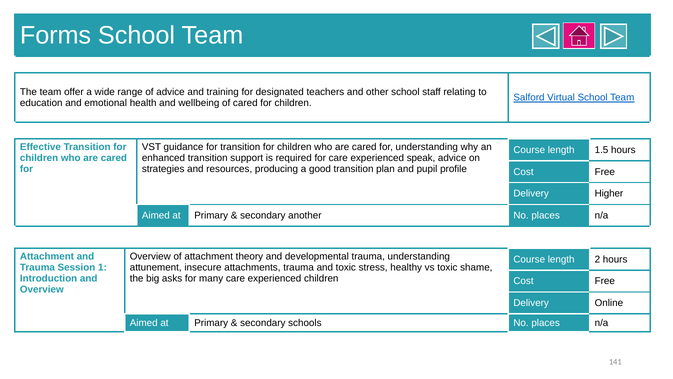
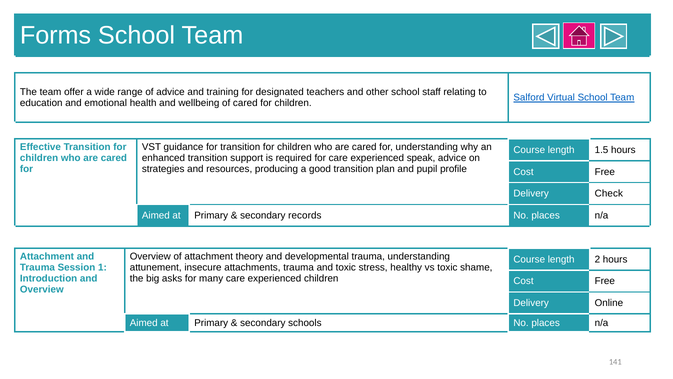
Higher: Higher -> Check
another: another -> records
